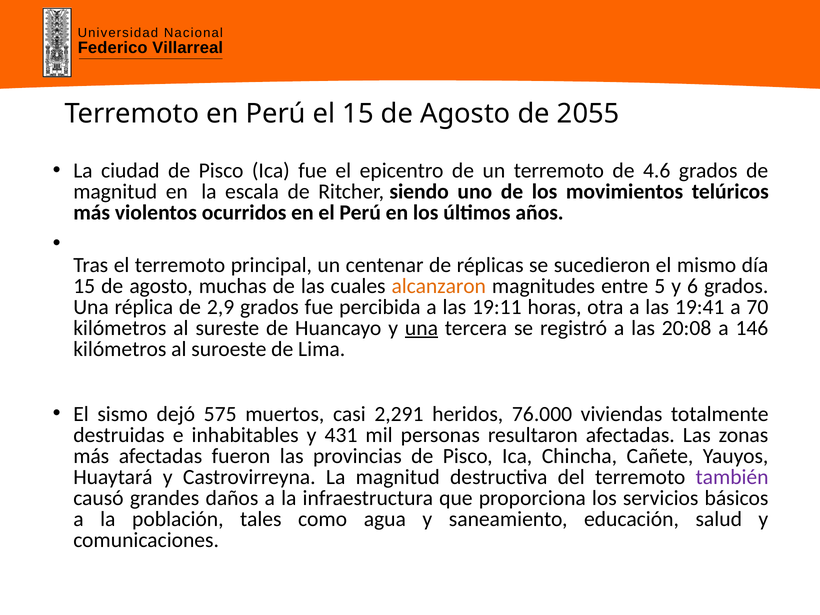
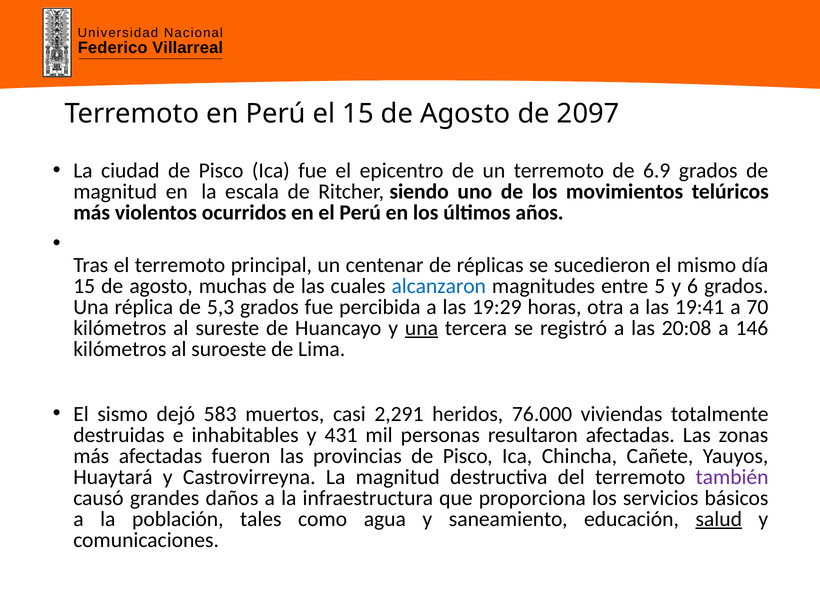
2055: 2055 -> 2097
4.6: 4.6 -> 6.9
alcanzaron colour: orange -> blue
2,9: 2,9 -> 5,3
19:11: 19:11 -> 19:29
575: 575 -> 583
salud underline: none -> present
